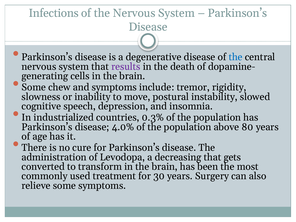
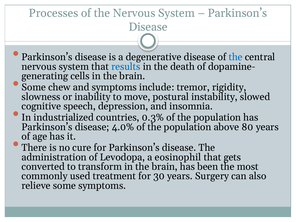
Infections: Infections -> Processes
results colour: purple -> blue
decreasing: decreasing -> eosinophil
